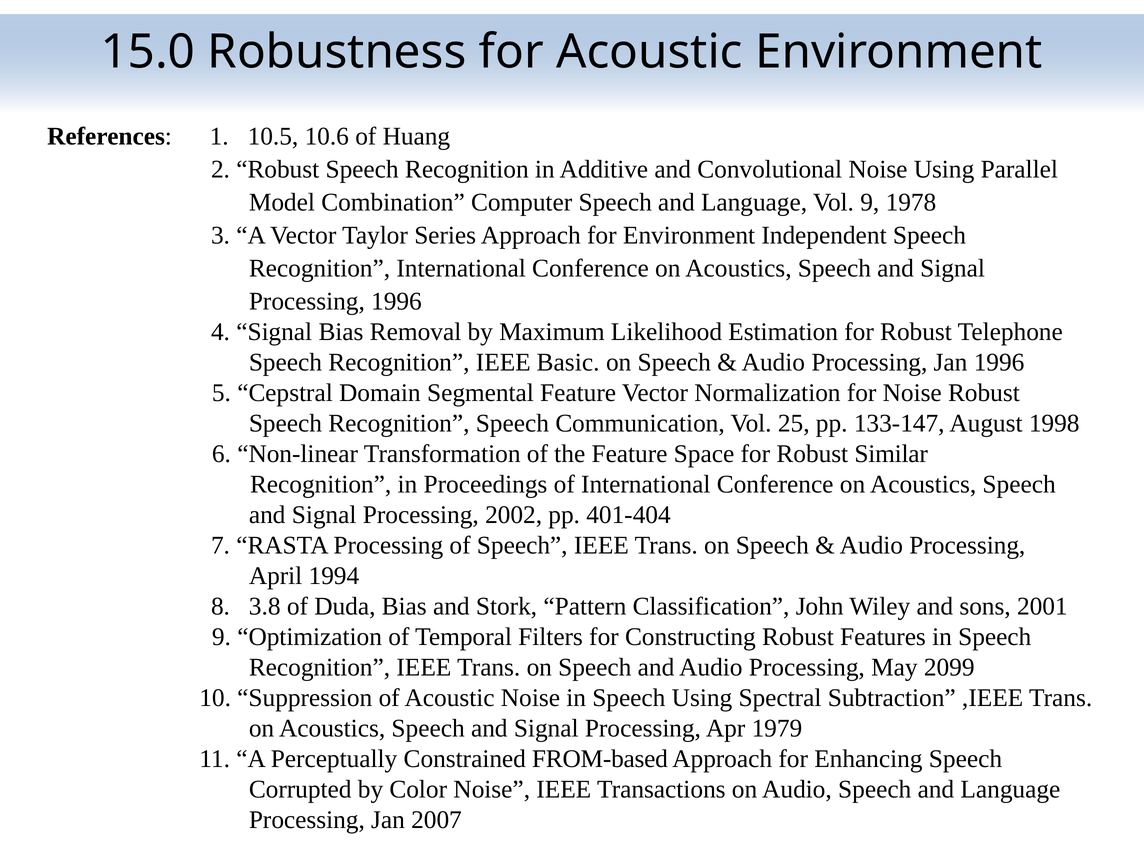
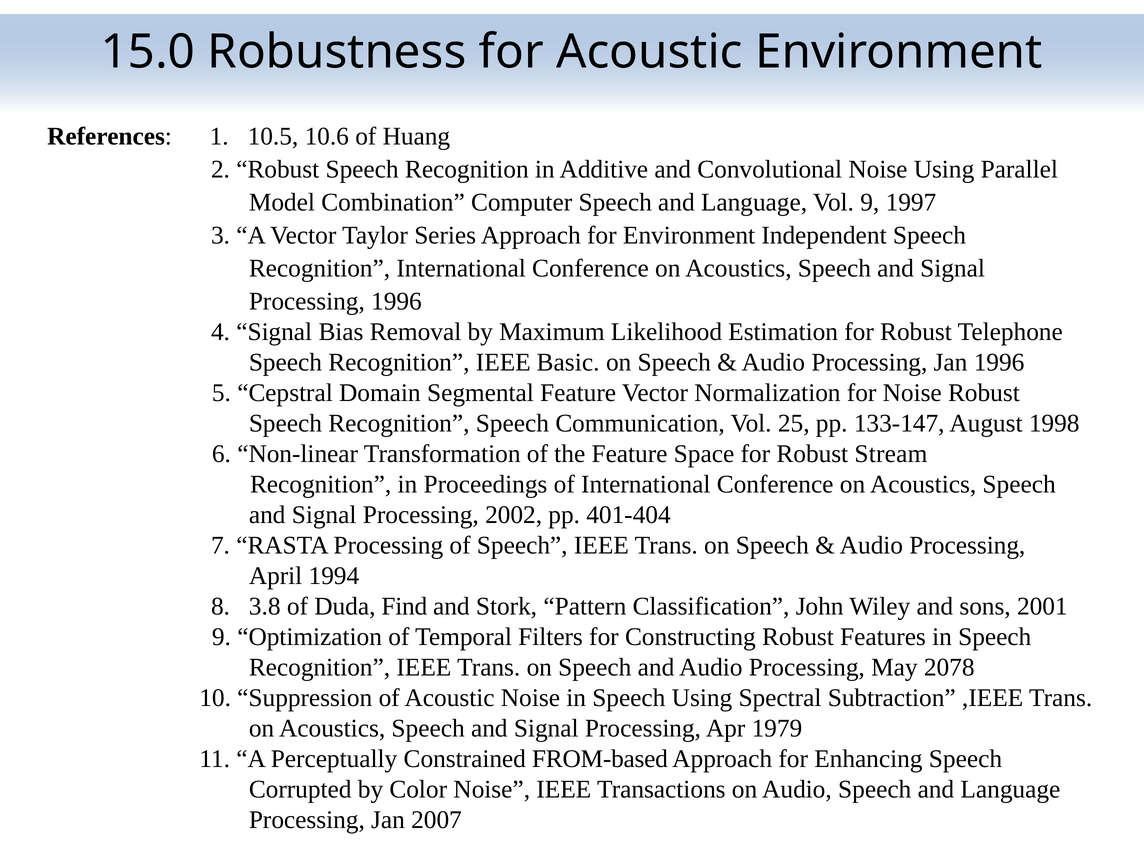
1978: 1978 -> 1997
Similar: Similar -> Stream
Duda Bias: Bias -> Find
2099: 2099 -> 2078
